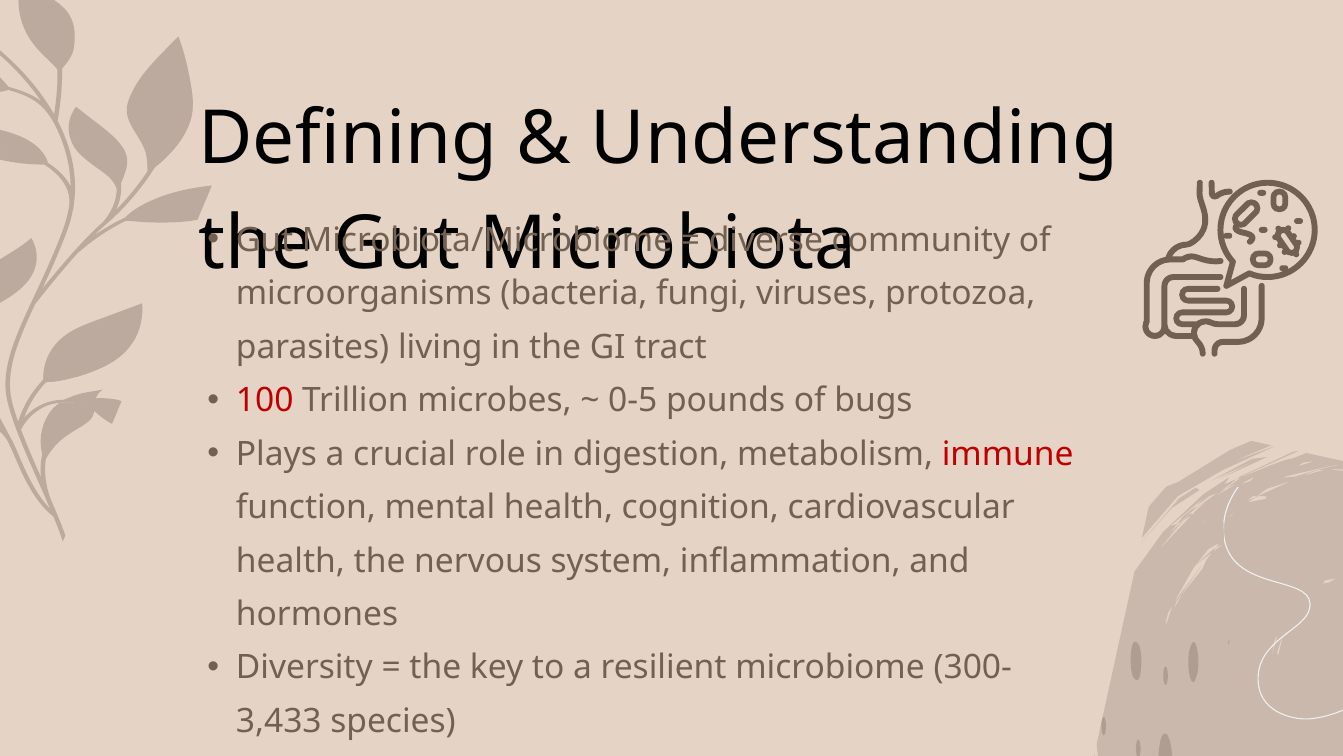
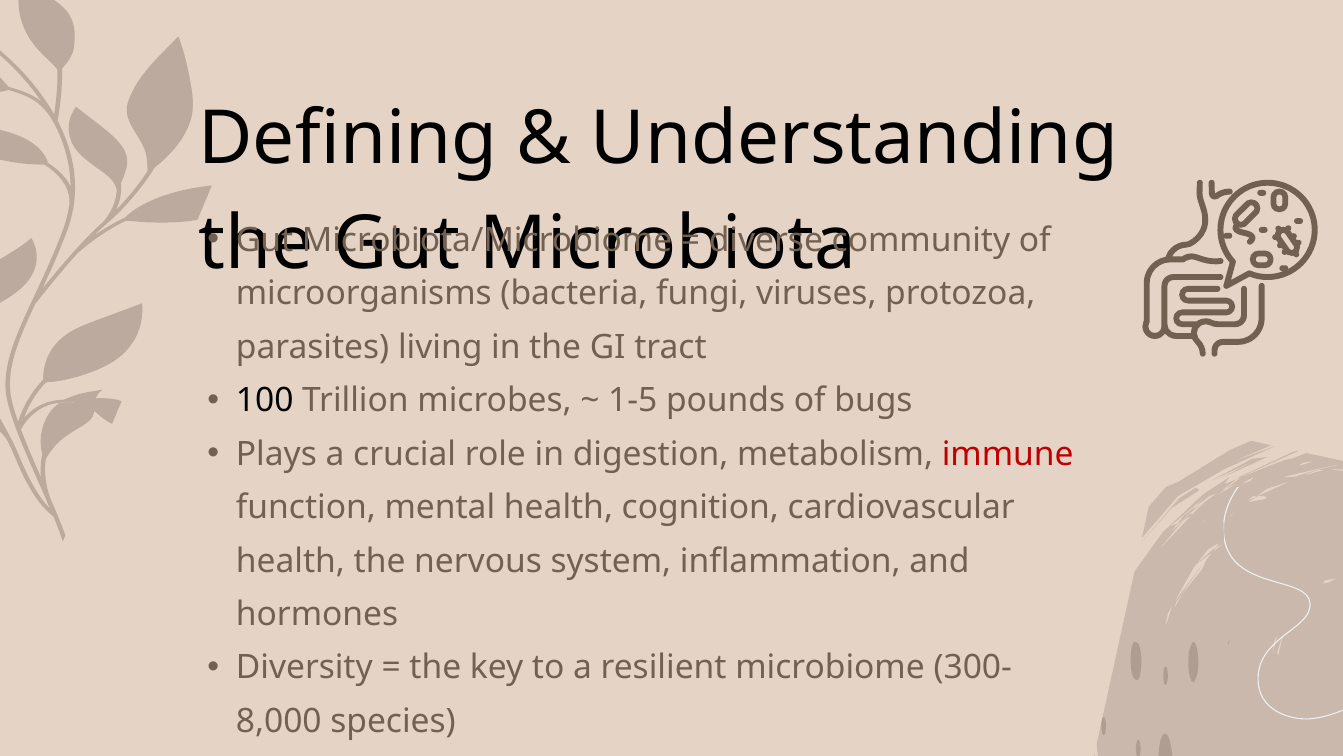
100 colour: red -> black
0-5: 0-5 -> 1-5
3,433: 3,433 -> 8,000
